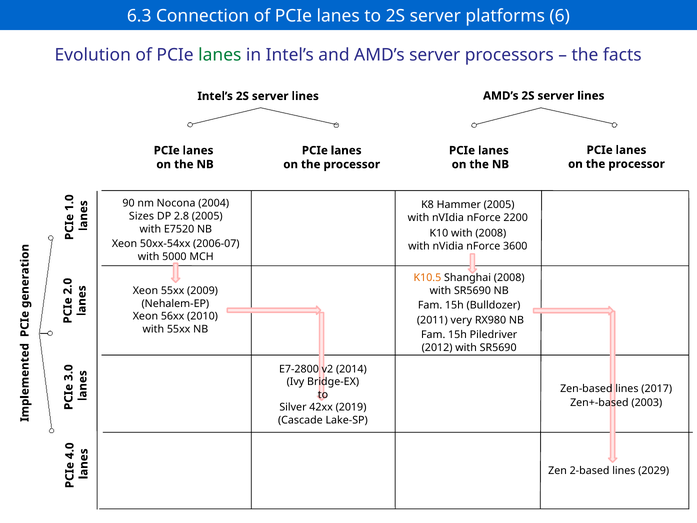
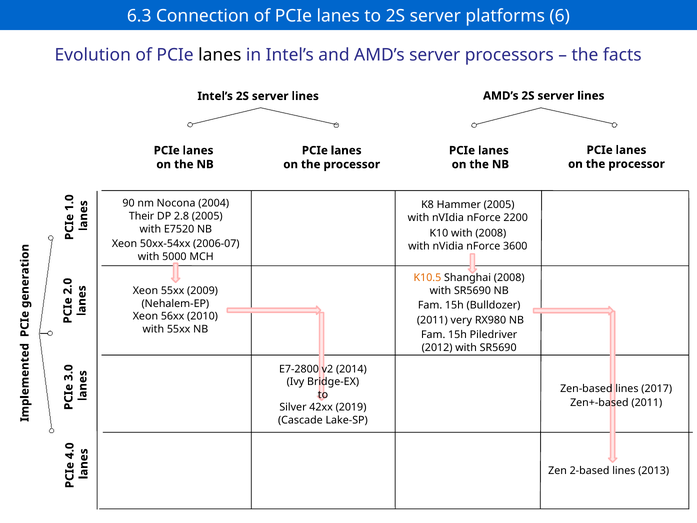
lanes at (220, 55) colour: green -> black
Sizes: Sizes -> Their
Zen+-based 2003: 2003 -> 2011
2029: 2029 -> 2013
